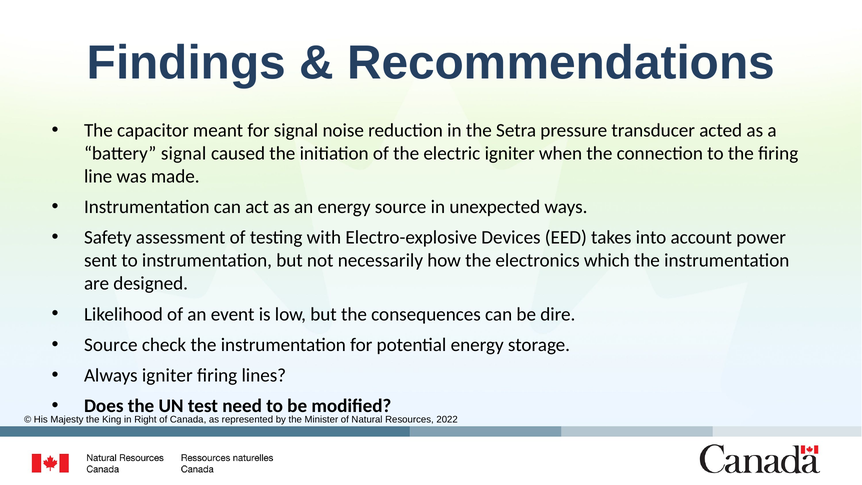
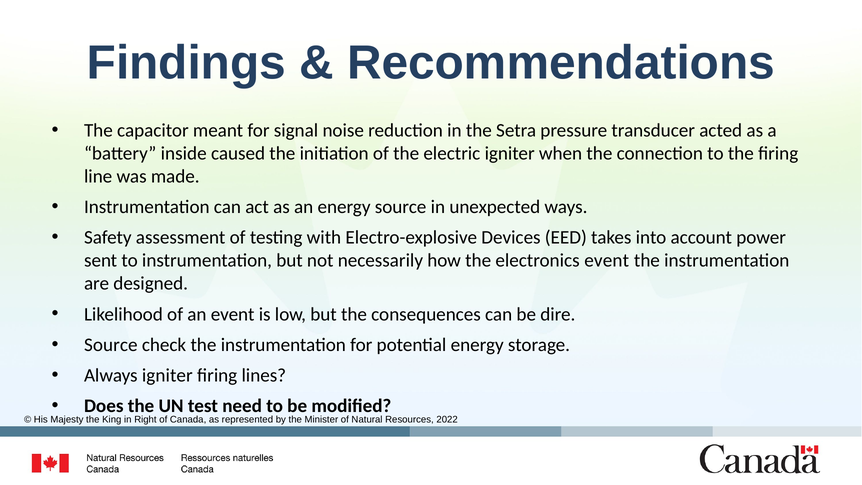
battery signal: signal -> inside
electronics which: which -> event
